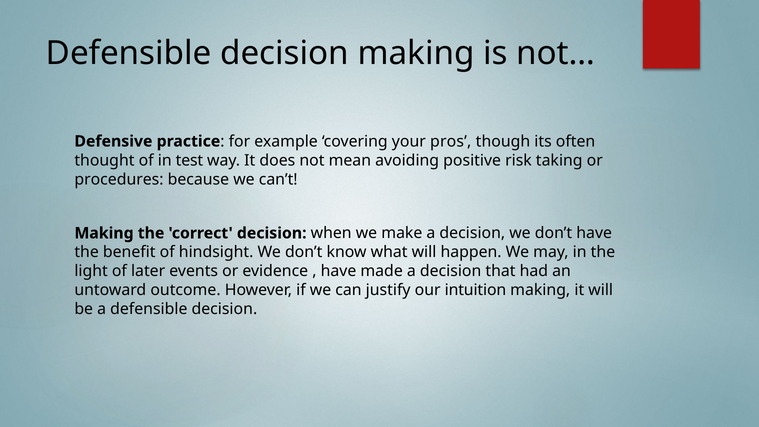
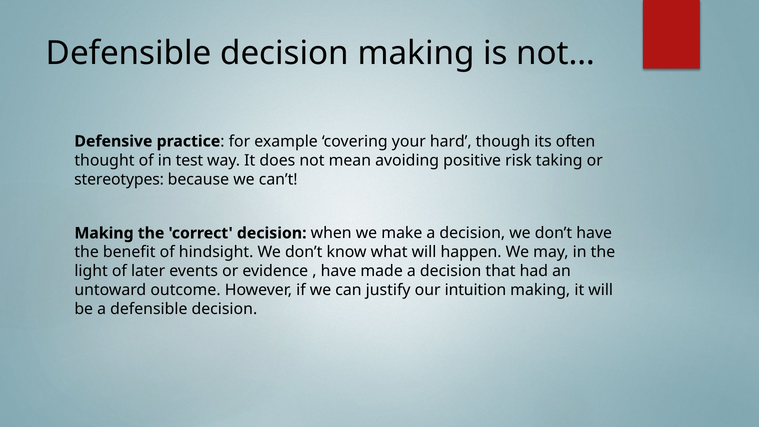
pros: pros -> hard
procedures: procedures -> stereotypes
